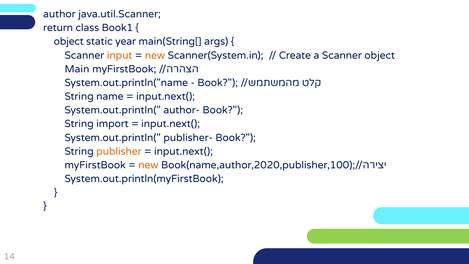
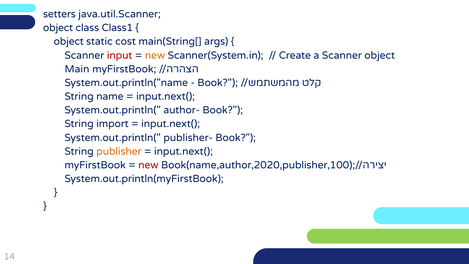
author: author -> setters
return at (58, 28): return -> object
Book1: Book1 -> Class1
year: year -> cost
input colour: orange -> red
new at (148, 165) colour: orange -> red
